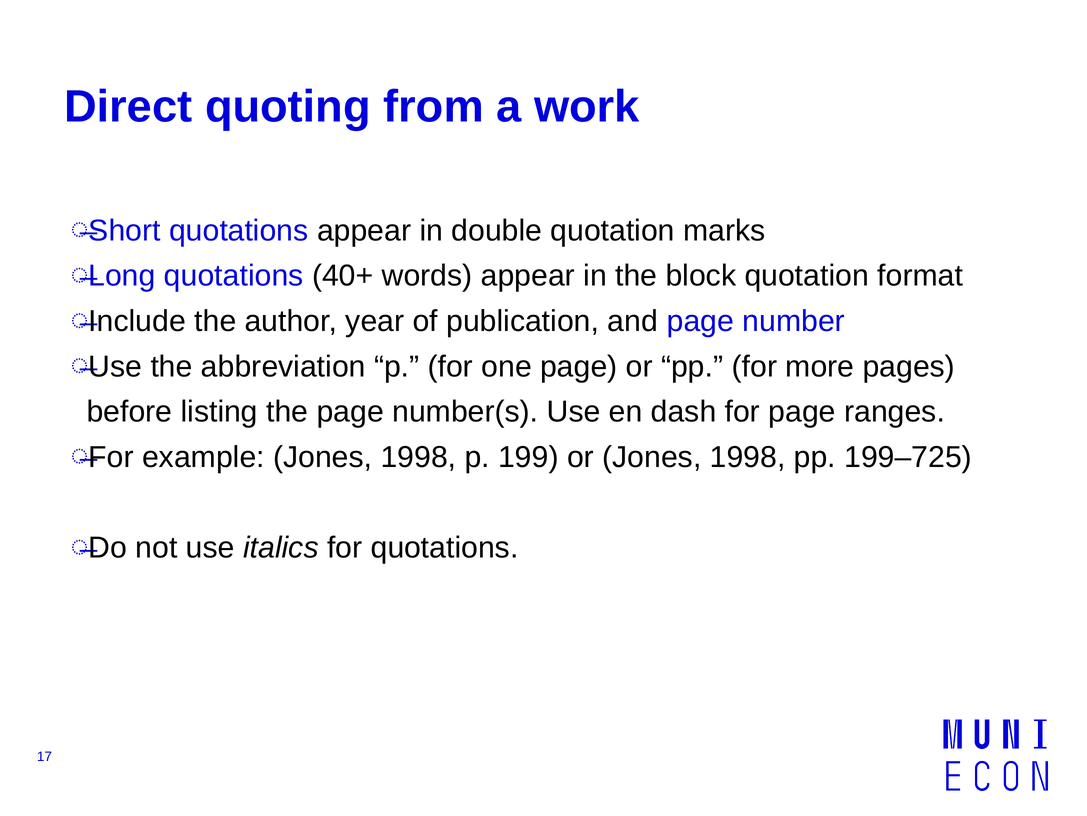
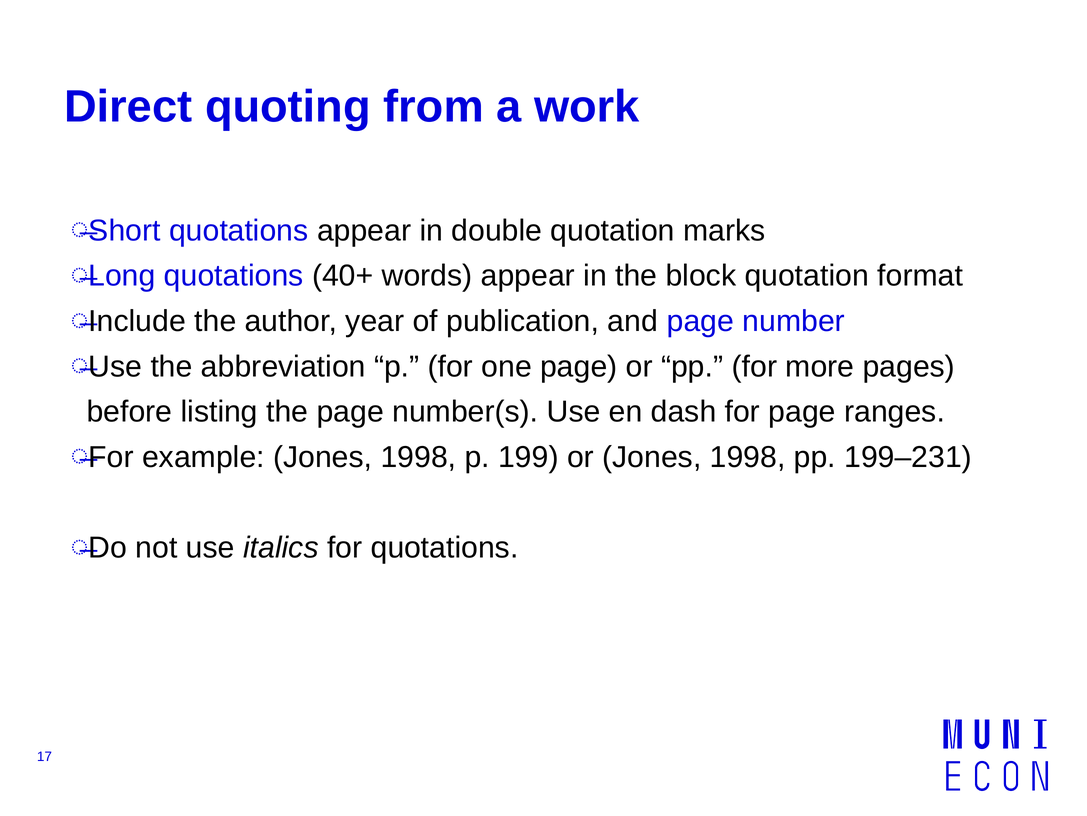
199–725: 199–725 -> 199–231
